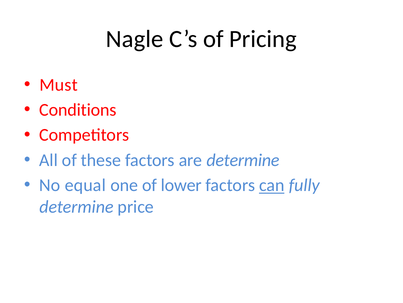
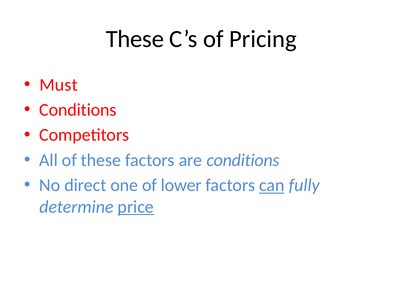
Nagle at (135, 39): Nagle -> These
are determine: determine -> conditions
equal: equal -> direct
price underline: none -> present
